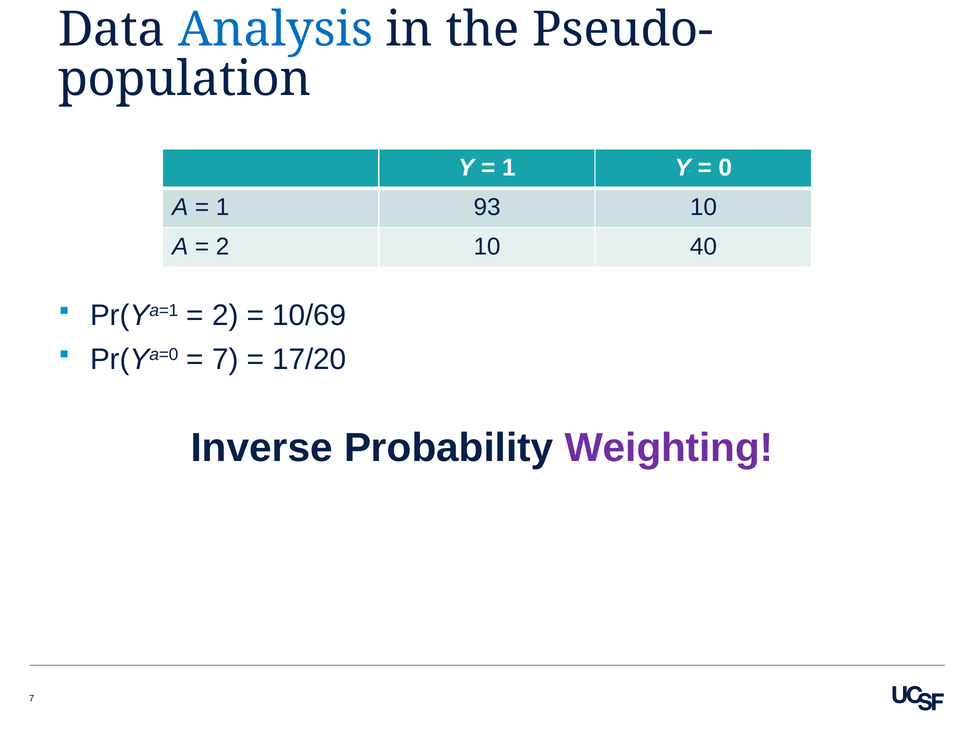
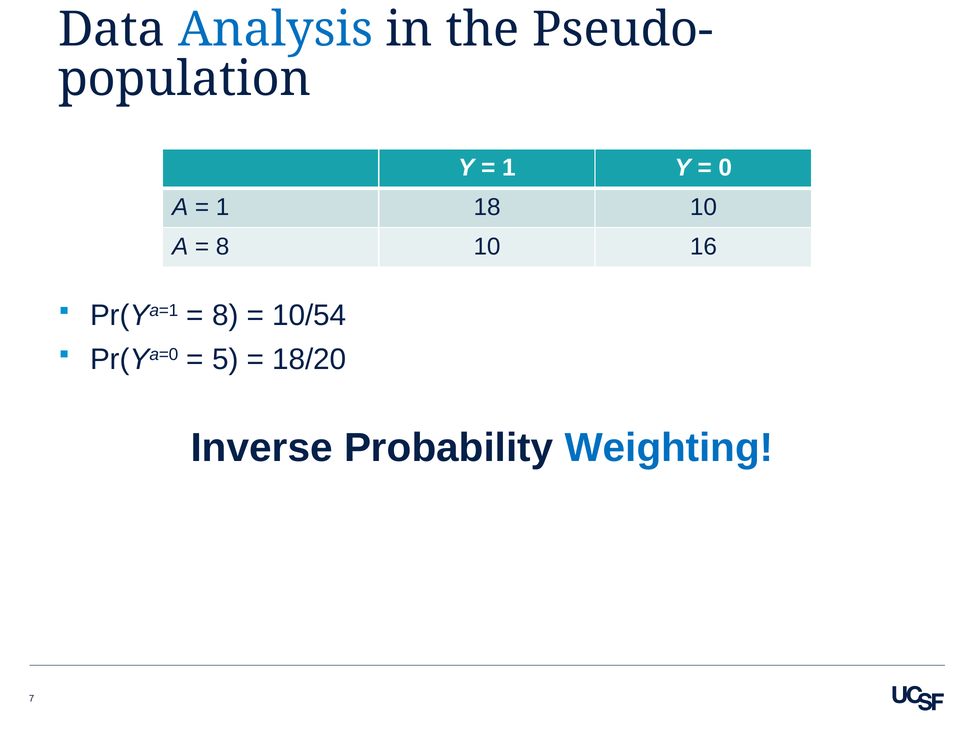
93: 93 -> 18
2 at (223, 247): 2 -> 8
40: 40 -> 16
2 at (225, 316): 2 -> 8
10/69: 10/69 -> 10/54
7 at (225, 360): 7 -> 5
17/20: 17/20 -> 18/20
Weighting colour: purple -> blue
